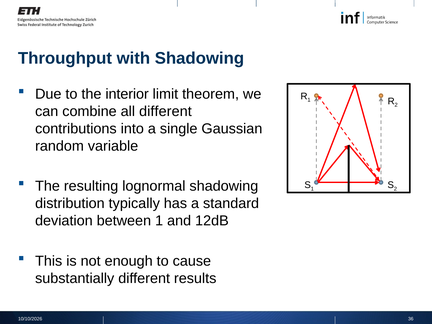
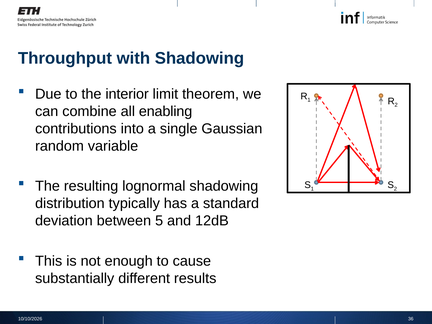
all different: different -> enabling
between 1: 1 -> 5
